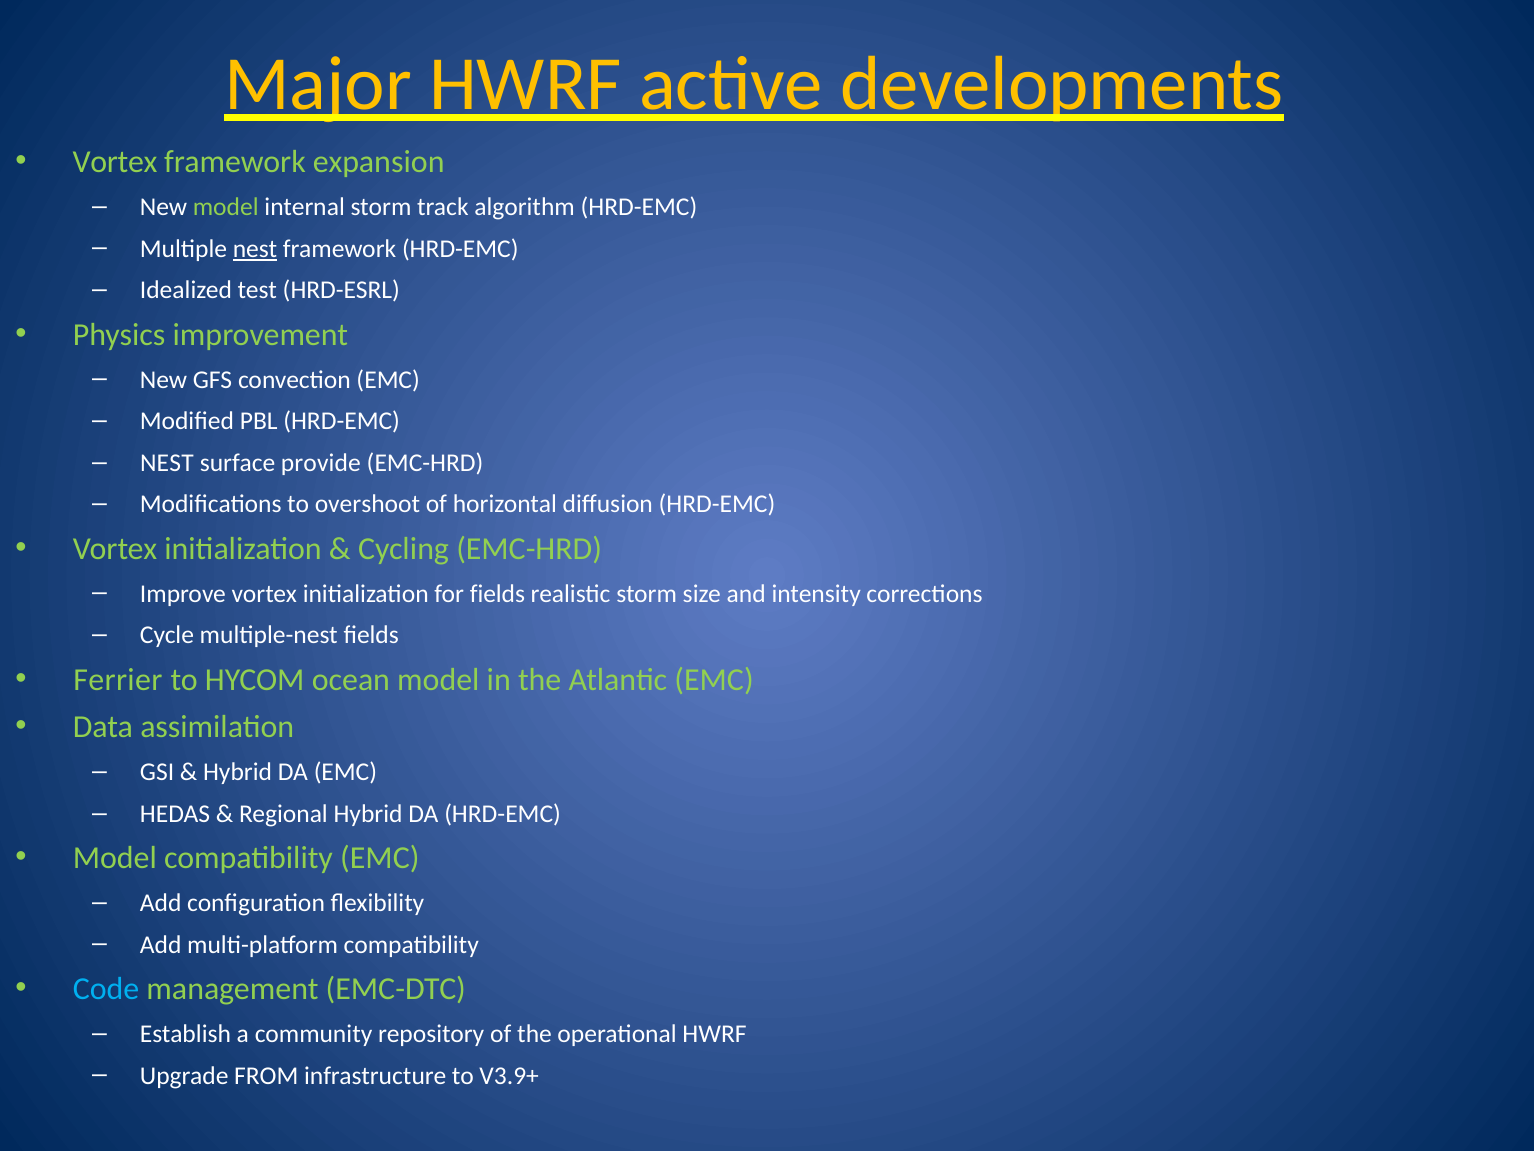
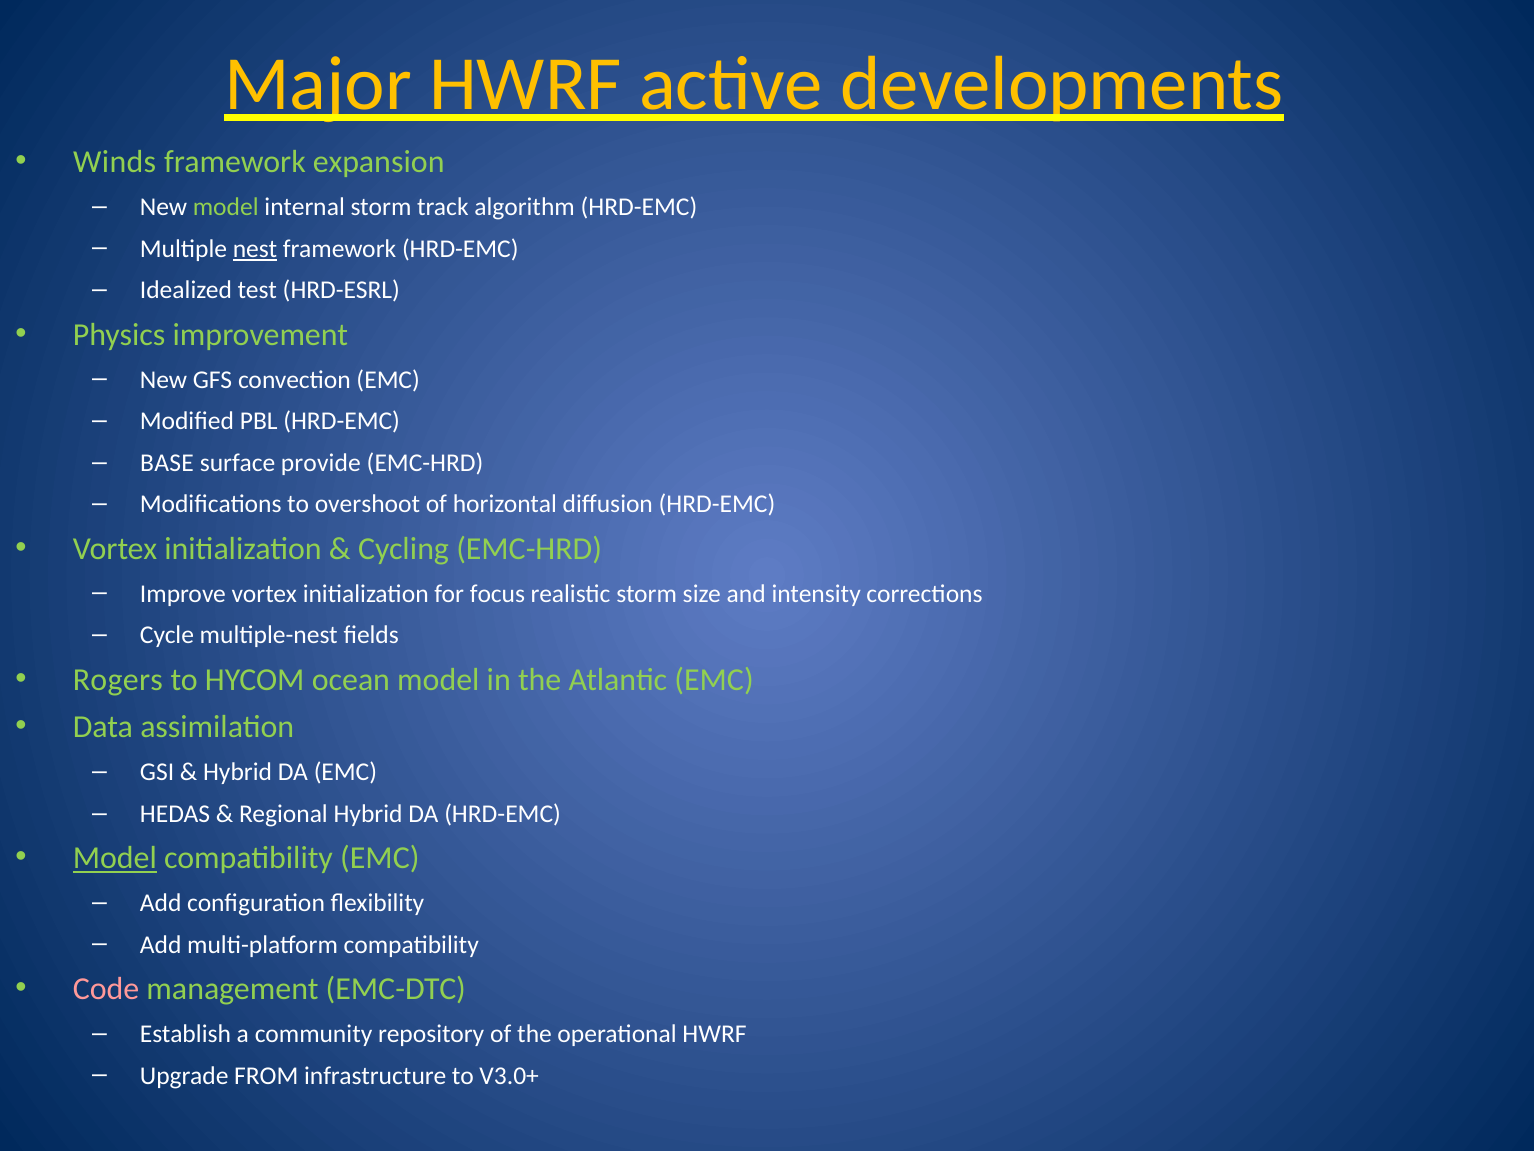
Vortex at (115, 162): Vortex -> Winds
NEST at (167, 463): NEST -> BASE
for fields: fields -> focus
Ferrier: Ferrier -> Rogers
Model at (115, 858) underline: none -> present
Code colour: light blue -> pink
V3.9+: V3.9+ -> V3.0+
